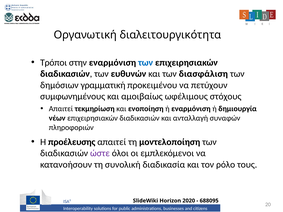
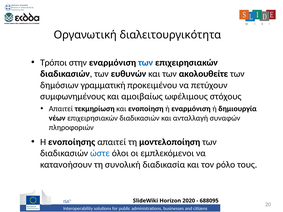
διασφάλιση: διασφάλιση -> ακολουθείτε
προέλευσης: προέλευσης -> ενοποίησης
ώστε colour: purple -> blue
